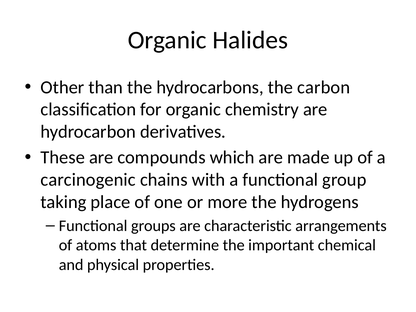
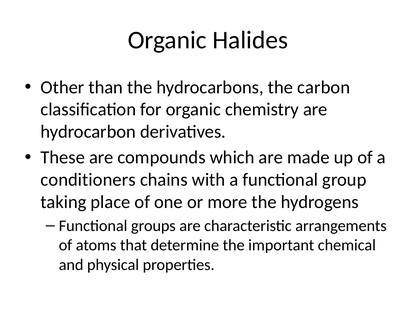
carcinogenic: carcinogenic -> conditioners
